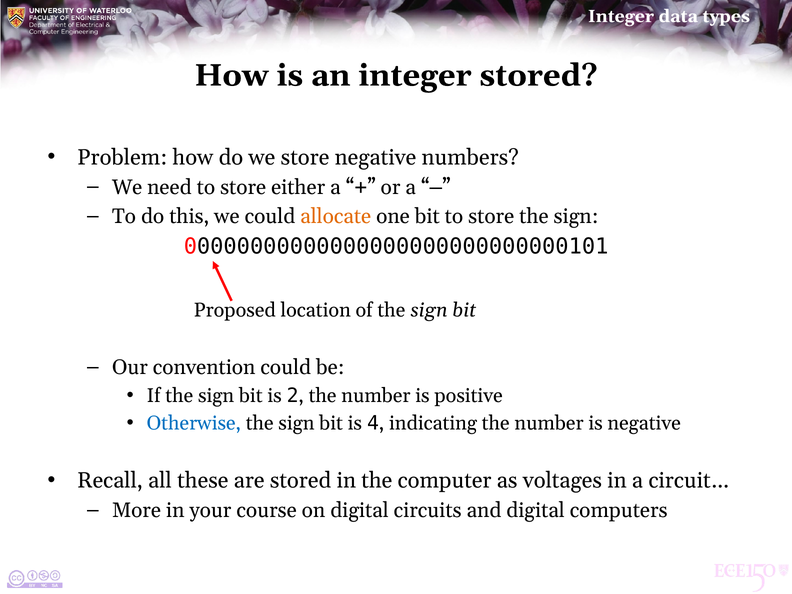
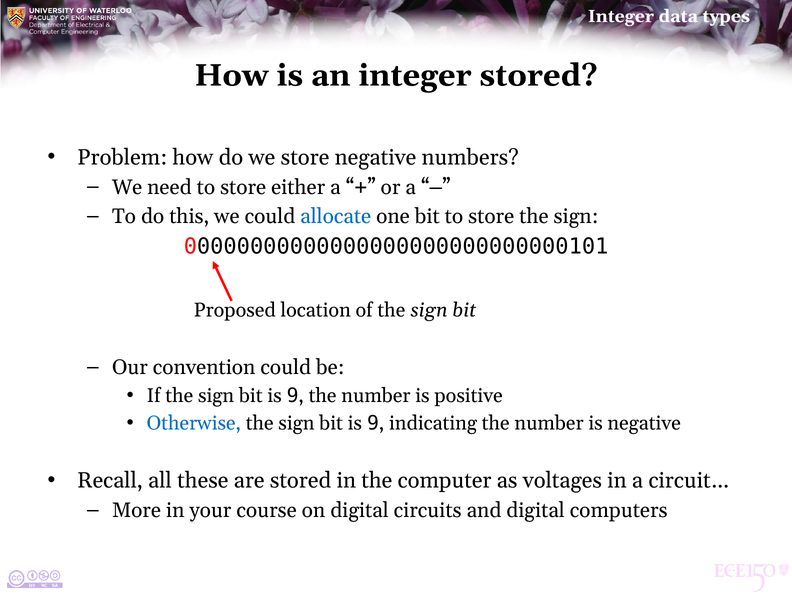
allocate colour: orange -> blue
2 at (293, 396): 2 -> 9
4 at (373, 423): 4 -> 9
